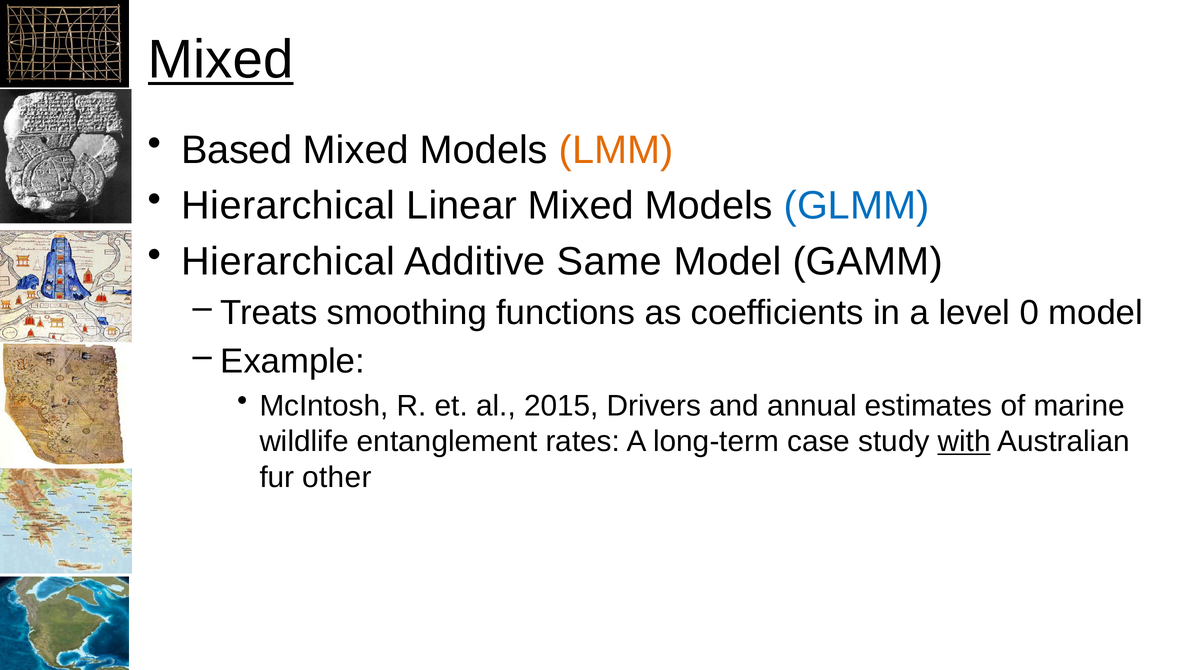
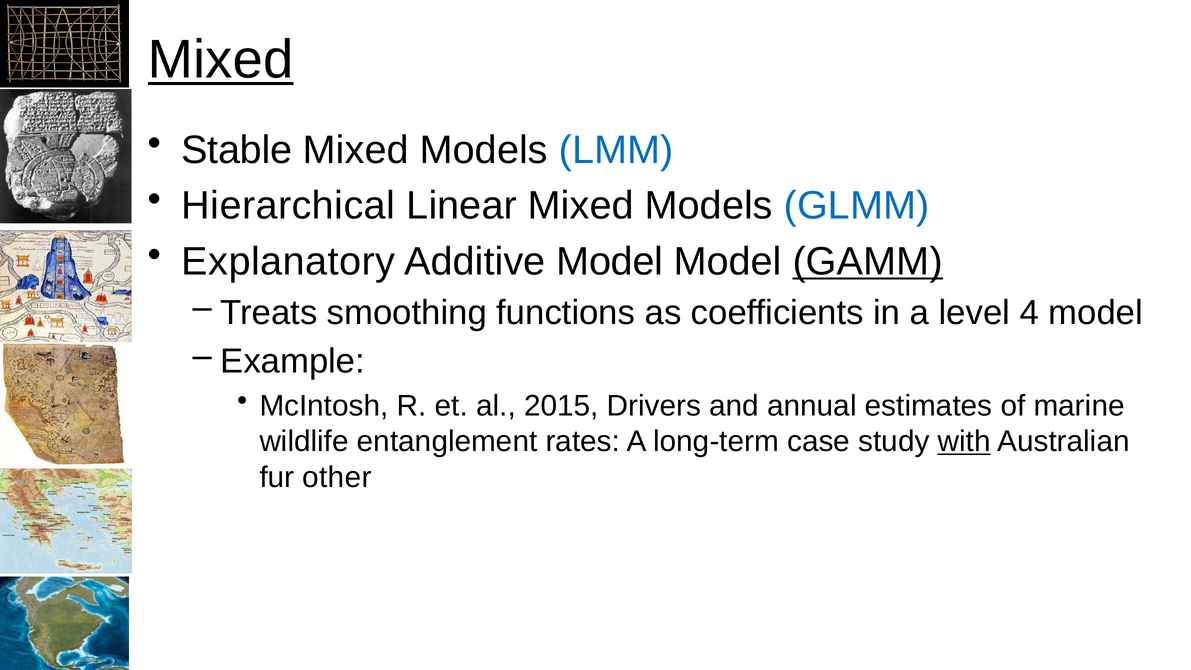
Based: Based -> Stable
LMM colour: orange -> blue
Hierarchical at (288, 261): Hierarchical -> Explanatory
Additive Same: Same -> Model
GAMM underline: none -> present
0: 0 -> 4
